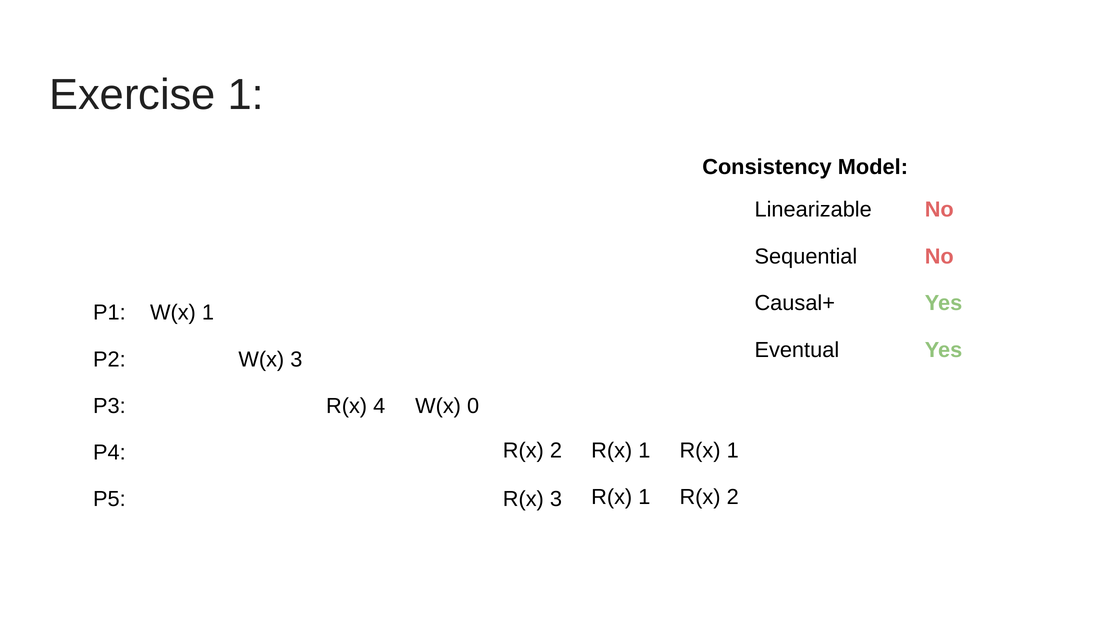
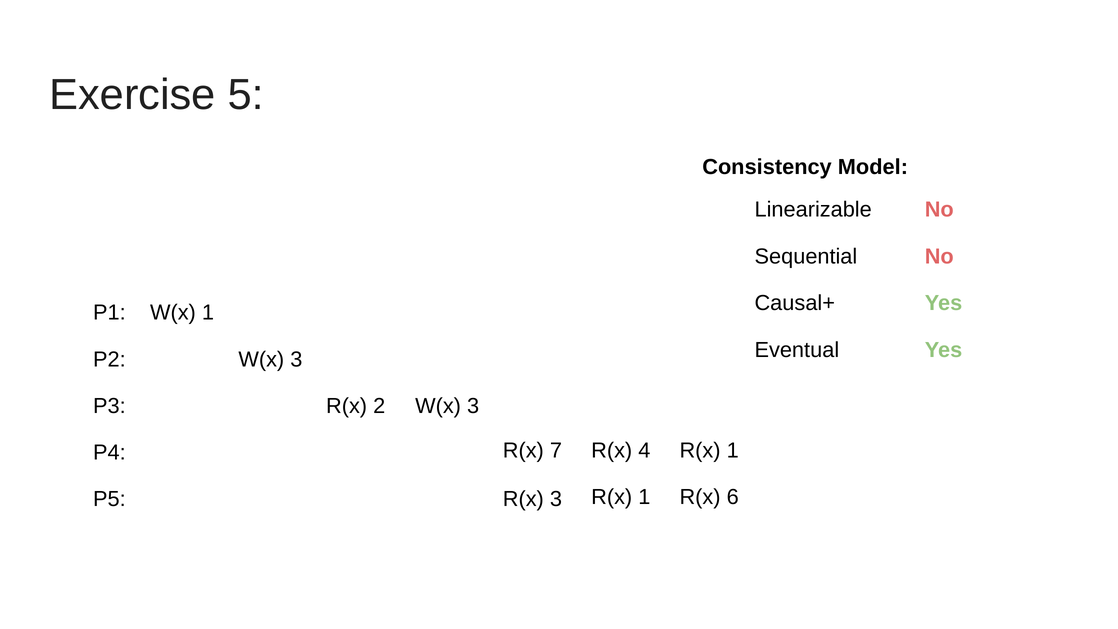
Exercise 1: 1 -> 5
4: 4 -> 2
0 at (473, 406): 0 -> 3
2 at (556, 450): 2 -> 7
1 at (644, 450): 1 -> 4
R(x 1 R(x 2: 2 -> 6
